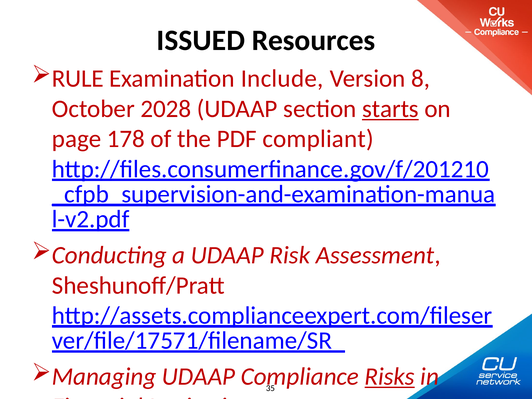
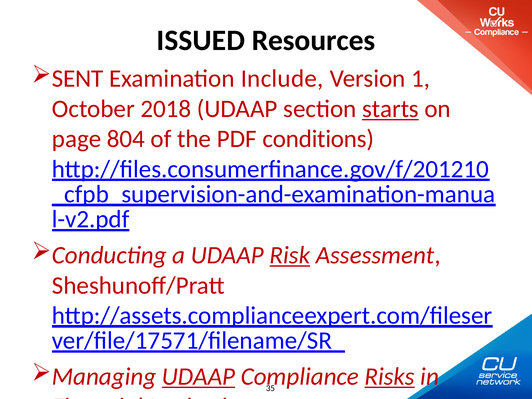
RULE: RULE -> SENT
8: 8 -> 1
2028: 2028 -> 2018
178: 178 -> 804
compliant: compliant -> conditions
Risk underline: none -> present
UDAAP at (199, 377) underline: none -> present
